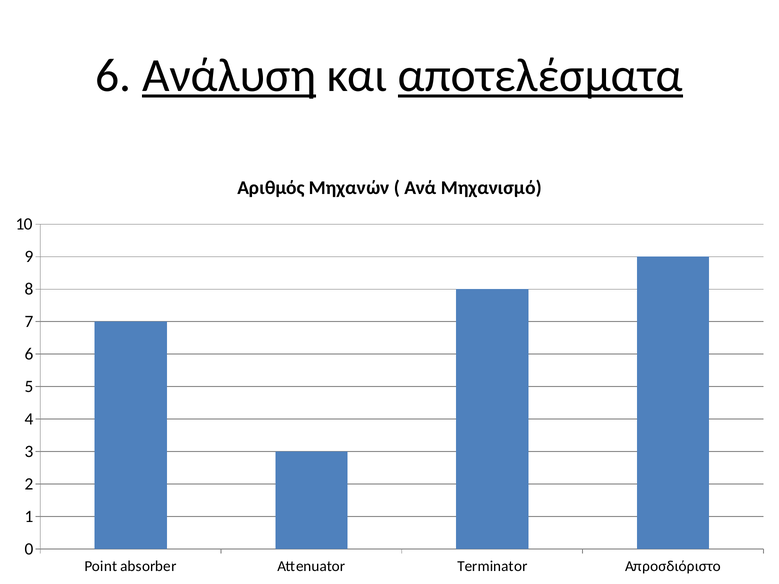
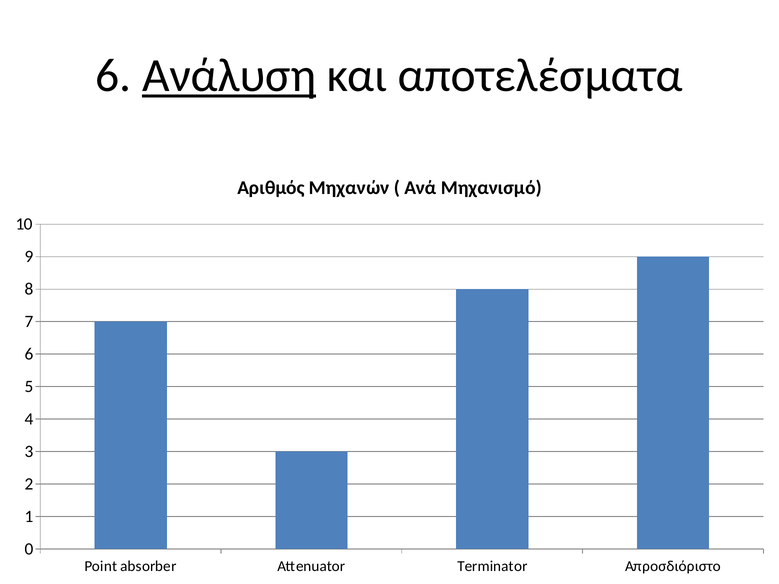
αποτελέσματα underline: present -> none
